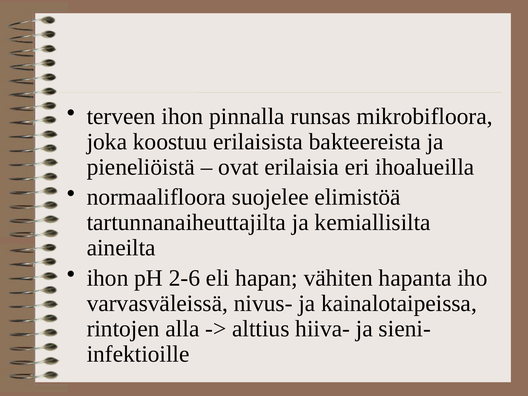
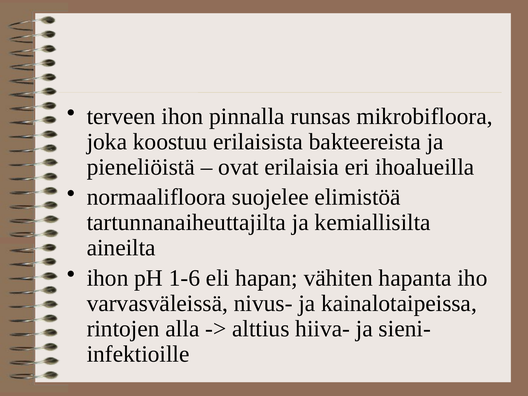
2-6: 2-6 -> 1-6
